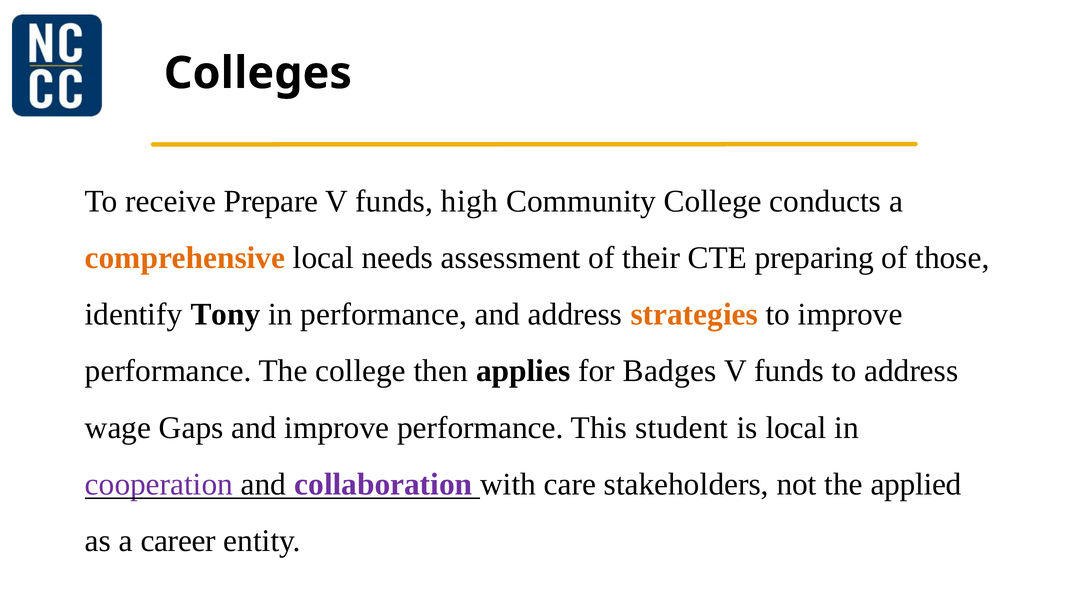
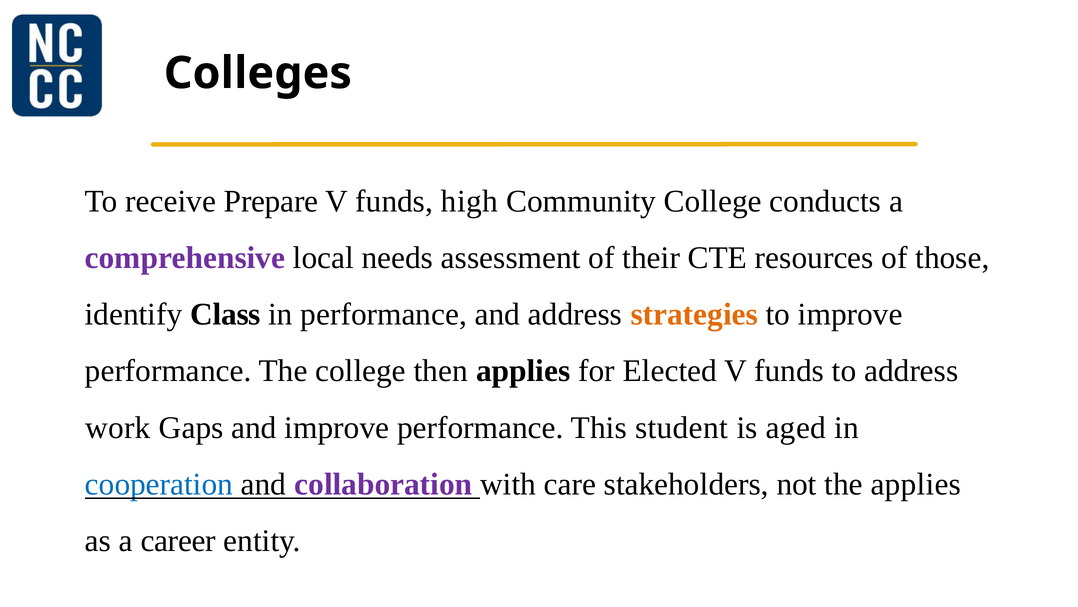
comprehensive colour: orange -> purple
preparing: preparing -> resources
Tony: Tony -> Class
Badges: Badges -> Elected
wage: wage -> work
is local: local -> aged
cooperation colour: purple -> blue
the applied: applied -> applies
